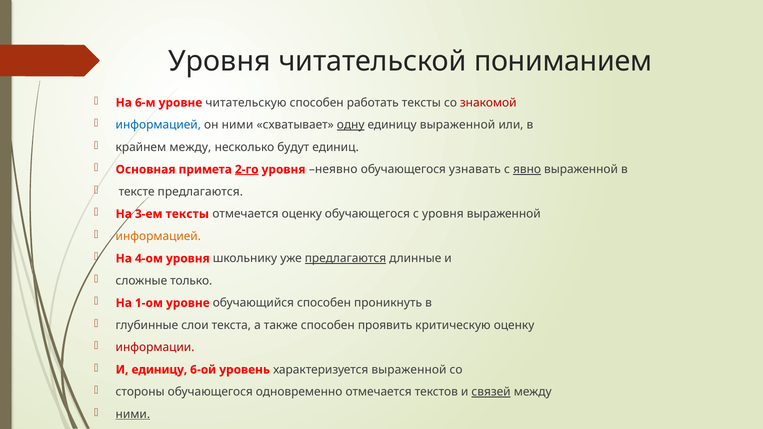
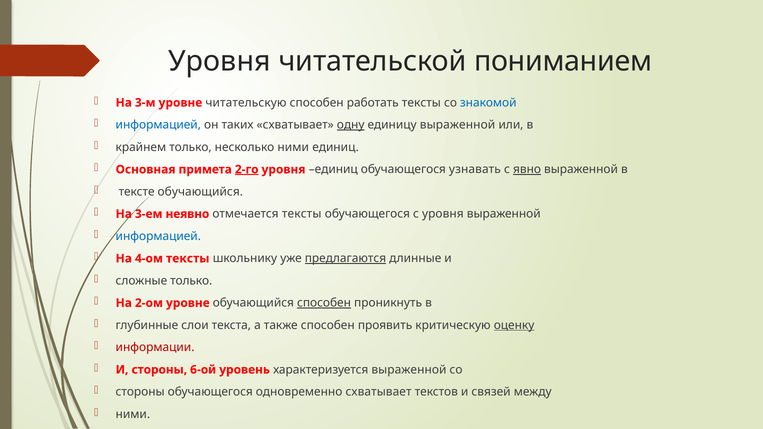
6-м: 6-м -> 3-м
знакомой colour: red -> blue
он ними: ними -> таких
крайнем между: между -> только
несколько будут: будут -> ними
уровня неявно: неявно -> единиц
тексте предлагаются: предлагаются -> обучающийся
3-ем тексты: тексты -> неявно
отмечается оценку: оценку -> тексты
информацией at (158, 236) colour: orange -> blue
4-ом уровня: уровня -> тексты
1-ом: 1-ом -> 2-ом
способен at (324, 303) underline: none -> present
оценку at (514, 325) underline: none -> present
И единицу: единицу -> стороны
одновременно отмечается: отмечается -> схватывает
связей underline: present -> none
ними at (133, 414) underline: present -> none
